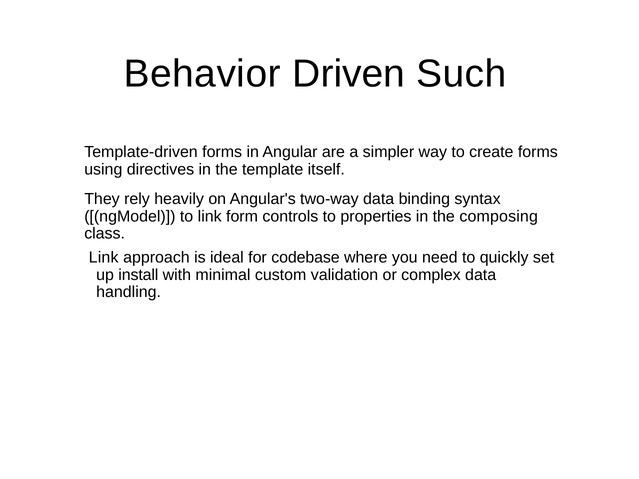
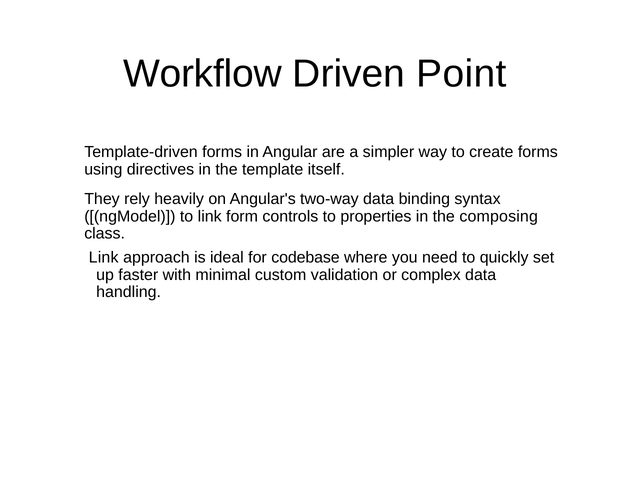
Behavior: Behavior -> Workflow
Such: Such -> Point
install: install -> faster
